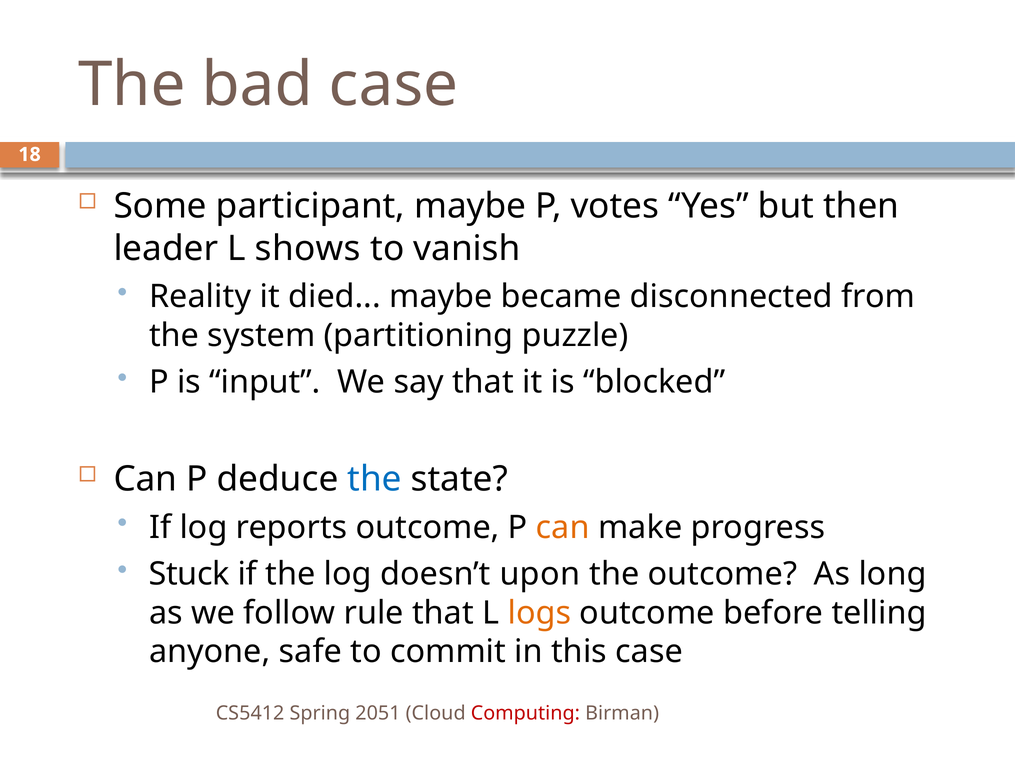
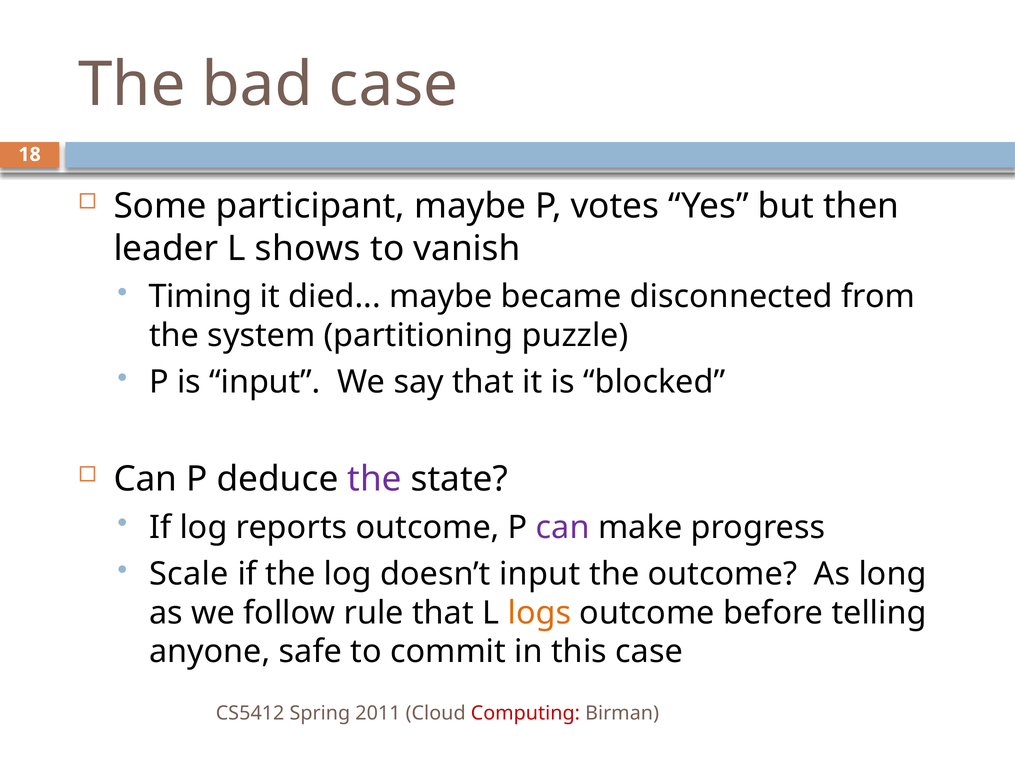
Reality: Reality -> Timing
the at (375, 479) colour: blue -> purple
can at (563, 528) colour: orange -> purple
Stuck: Stuck -> Scale
doesn’t upon: upon -> input
2051: 2051 -> 2011
